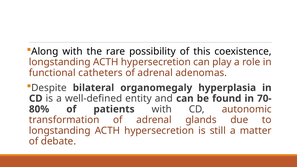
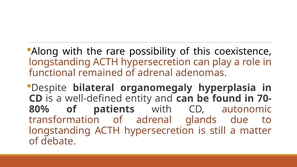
catheters: catheters -> remained
